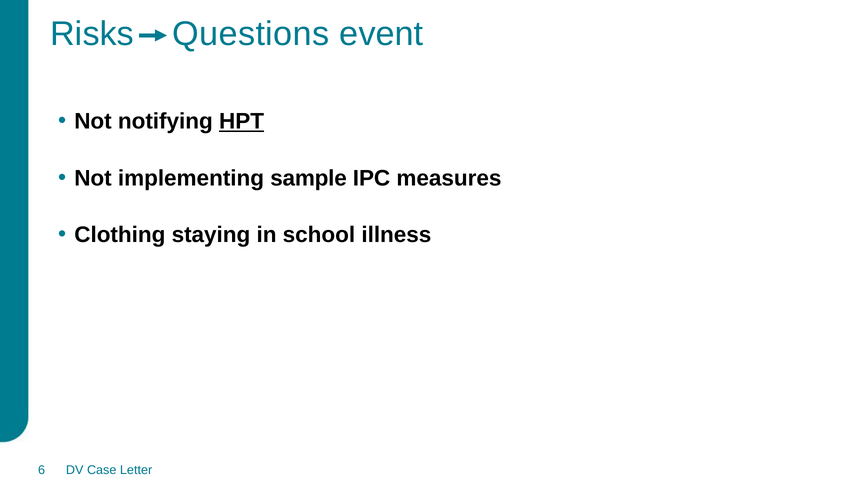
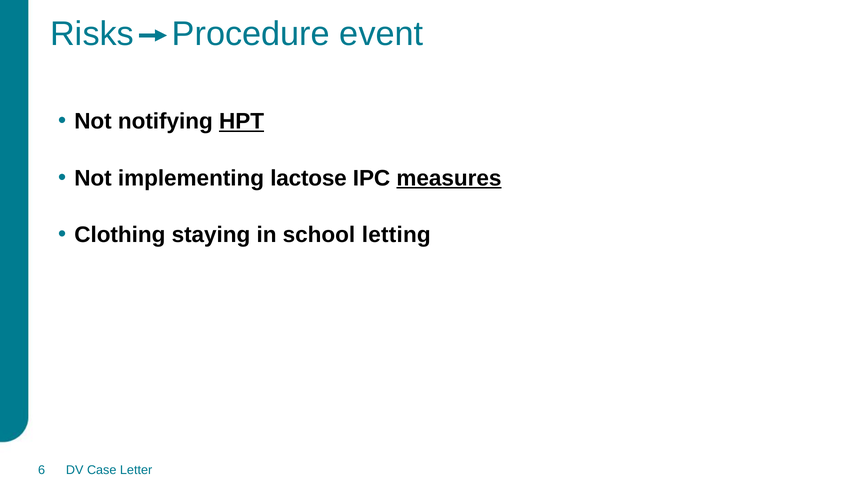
Questions: Questions -> Procedure
sample: sample -> lactose
measures underline: none -> present
illness: illness -> letting
